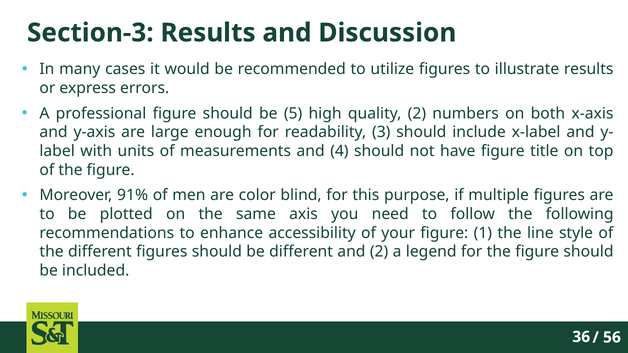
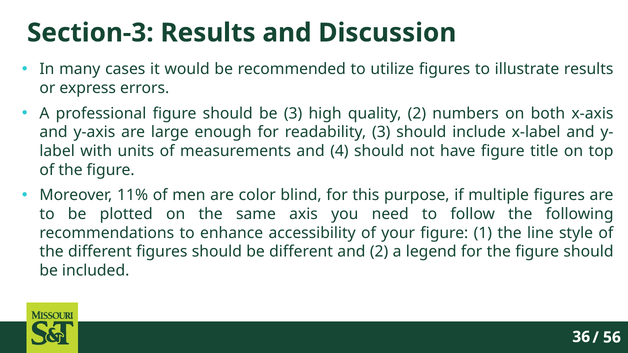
be 5: 5 -> 3
91%: 91% -> 11%
